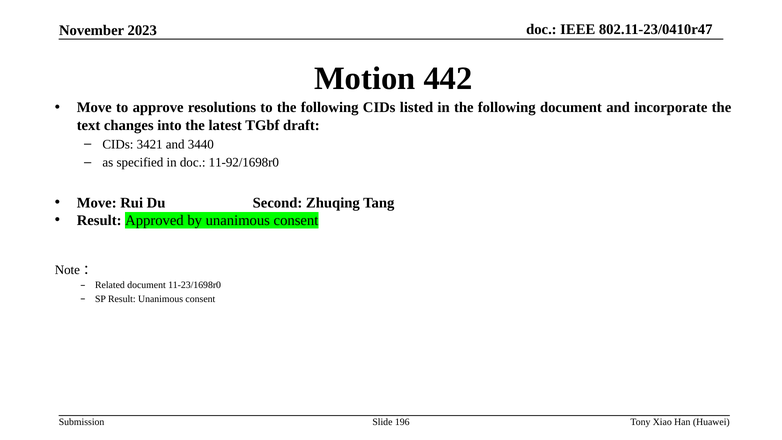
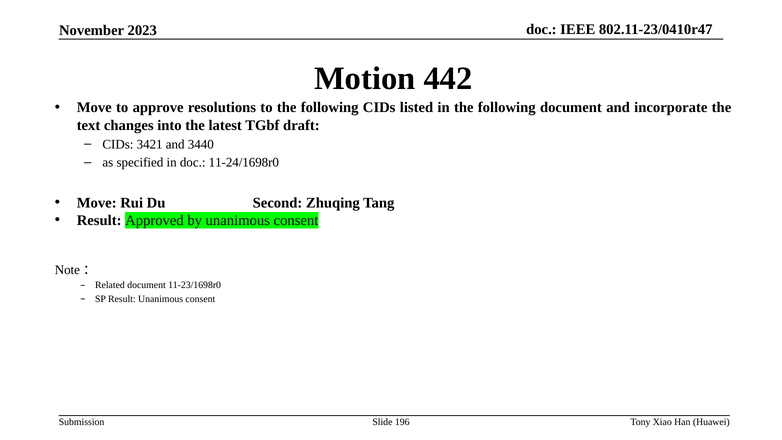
11-92/1698r0: 11-92/1698r0 -> 11-24/1698r0
